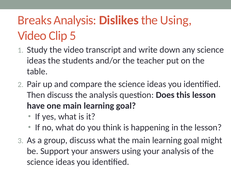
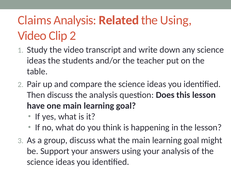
Breaks: Breaks -> Claims
Dislikes: Dislikes -> Related
Clip 5: 5 -> 2
